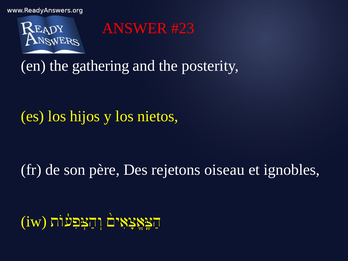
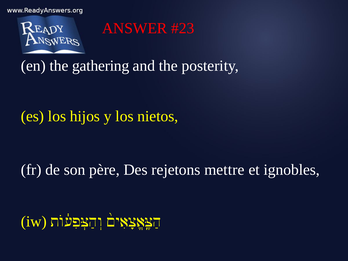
oiseau: oiseau -> mettre
